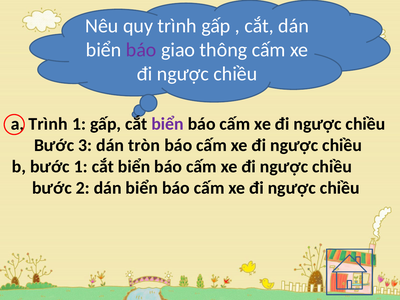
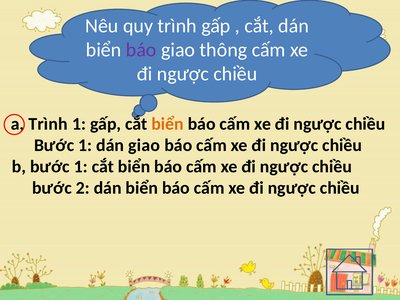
biển at (168, 124) colour: purple -> orange
3 at (85, 145): 3 -> 1
dán tròn: tròn -> giao
